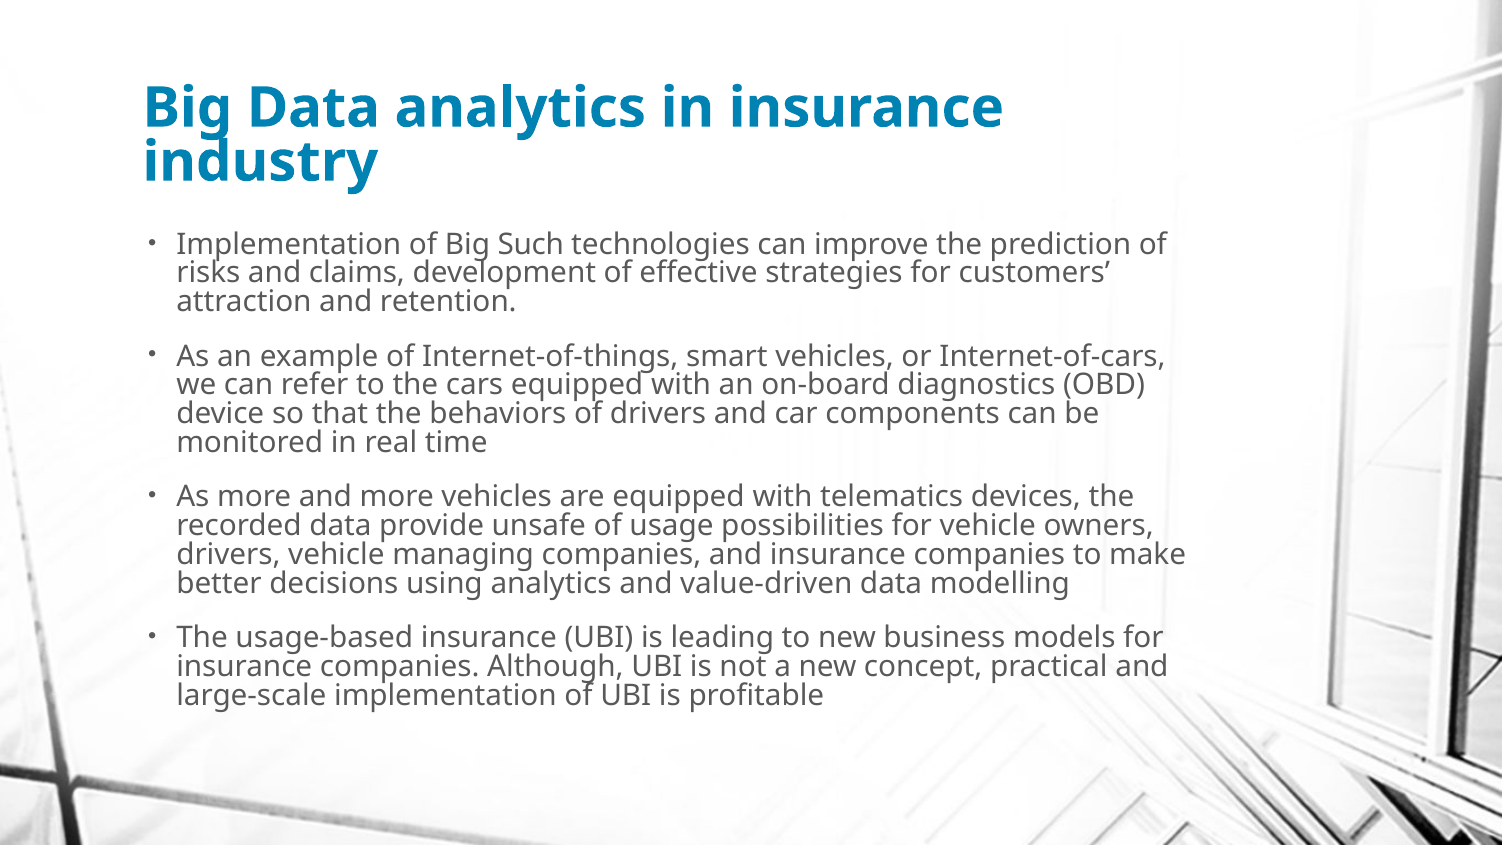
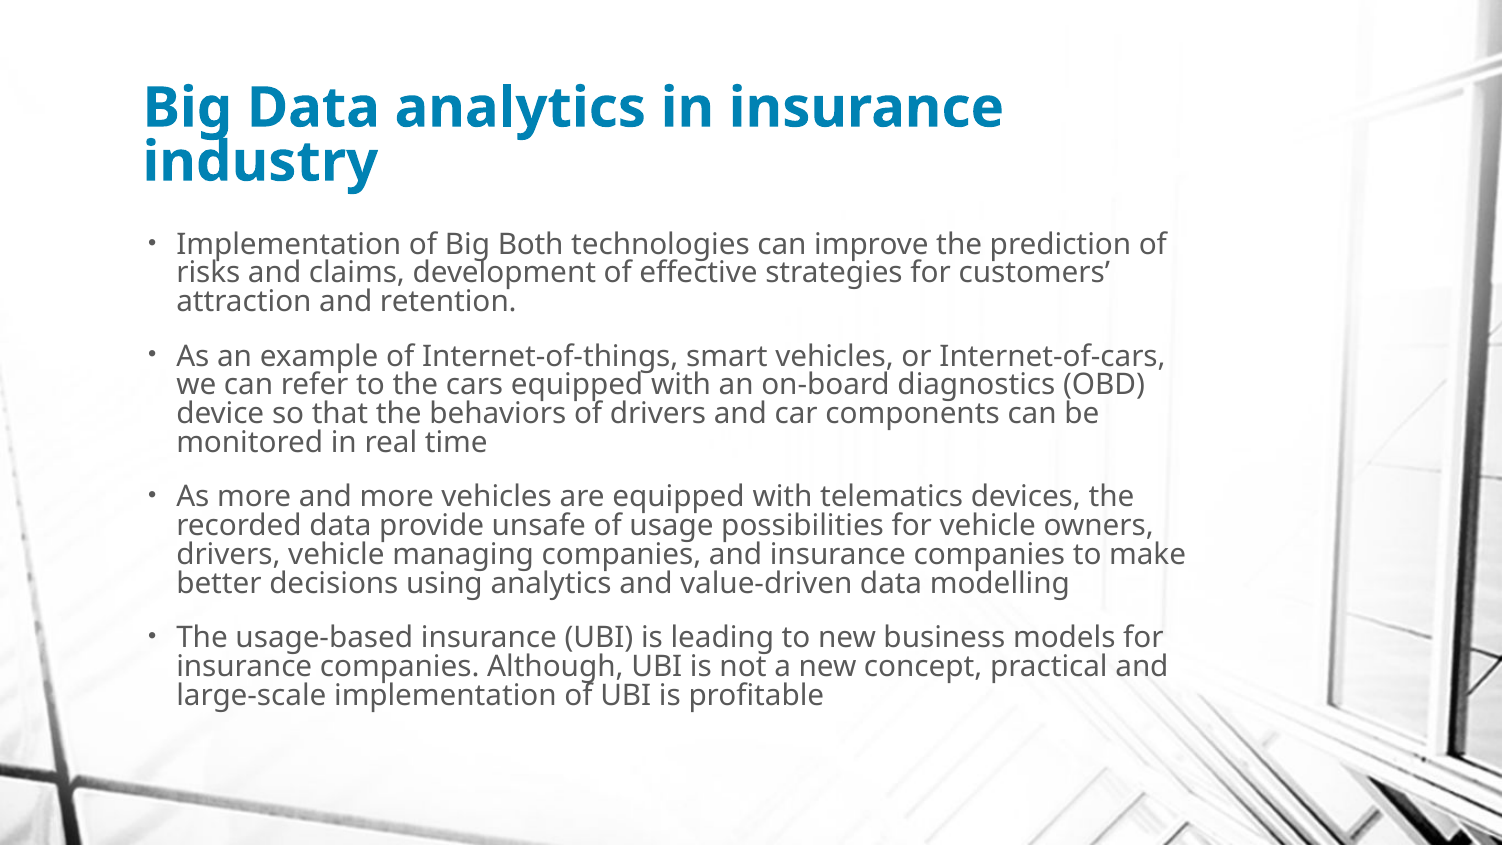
Such: Such -> Both
